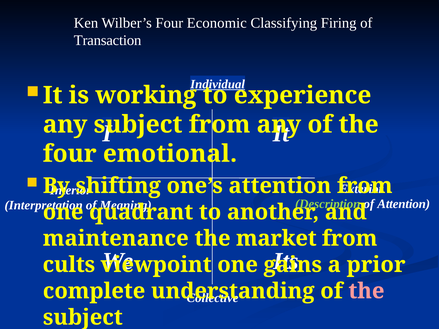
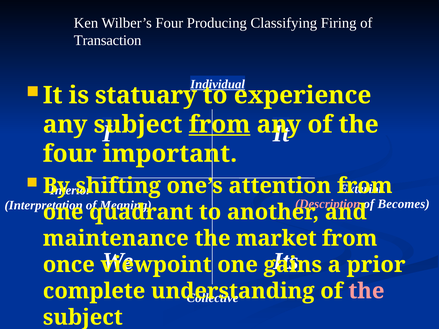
Economic: Economic -> Producing
working: working -> statuary
from at (220, 125) underline: none -> present
emotional: emotional -> important
Description colour: light green -> pink
of Attention: Attention -> Becomes
cults: cults -> once
